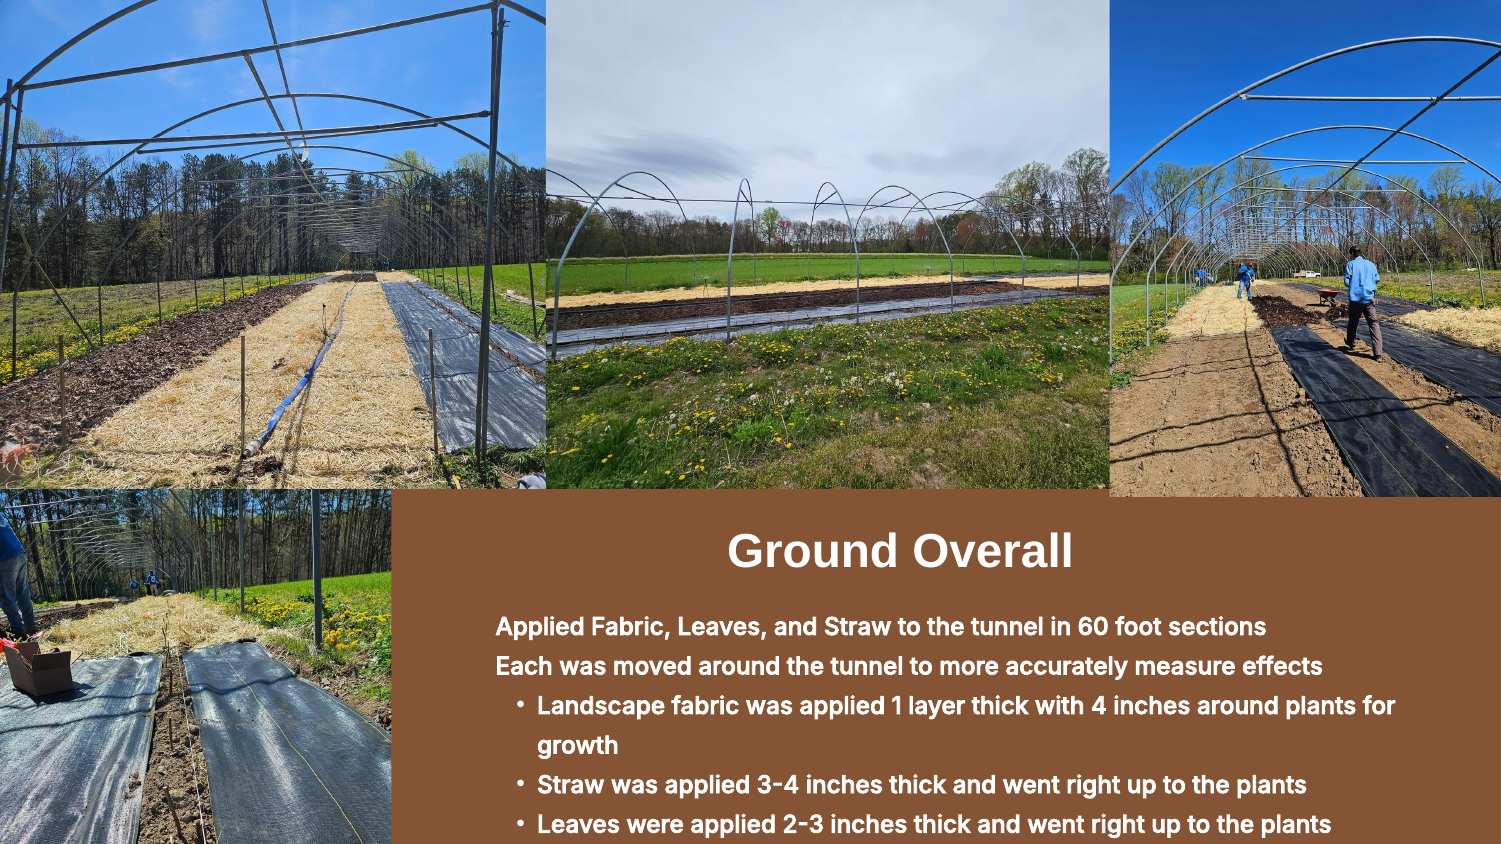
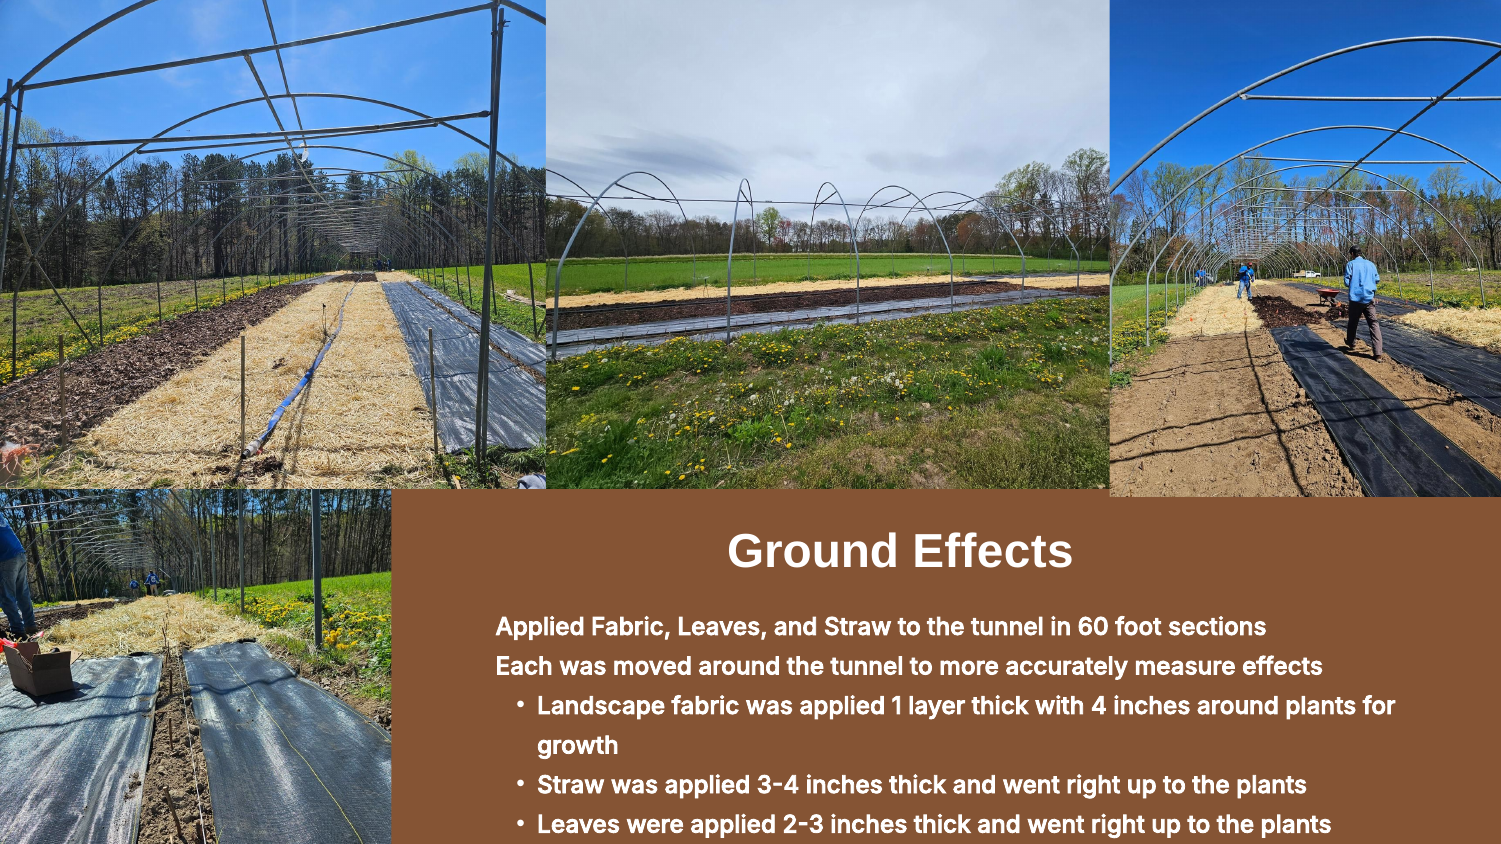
Ground Overall: Overall -> Effects
